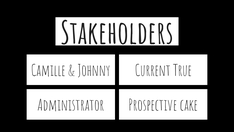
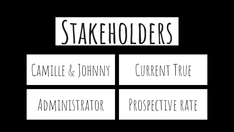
cake: cake -> rate
